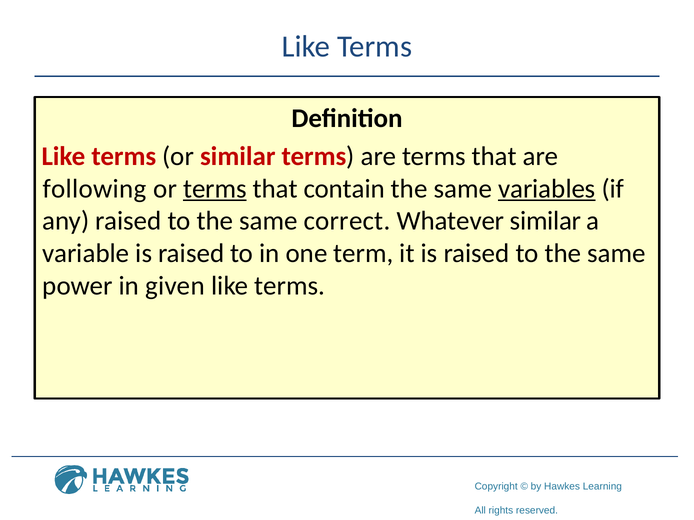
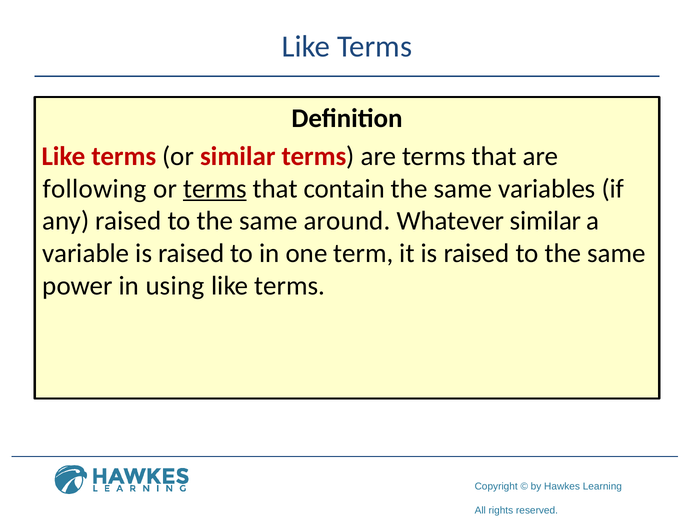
variables underline: present -> none
correct: correct -> around
given: given -> using
